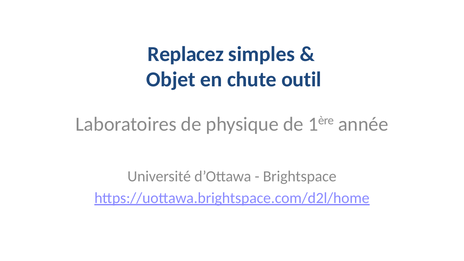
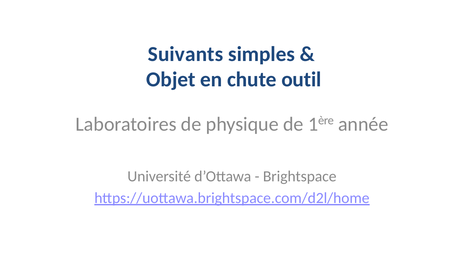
Replacez: Replacez -> Suivants
